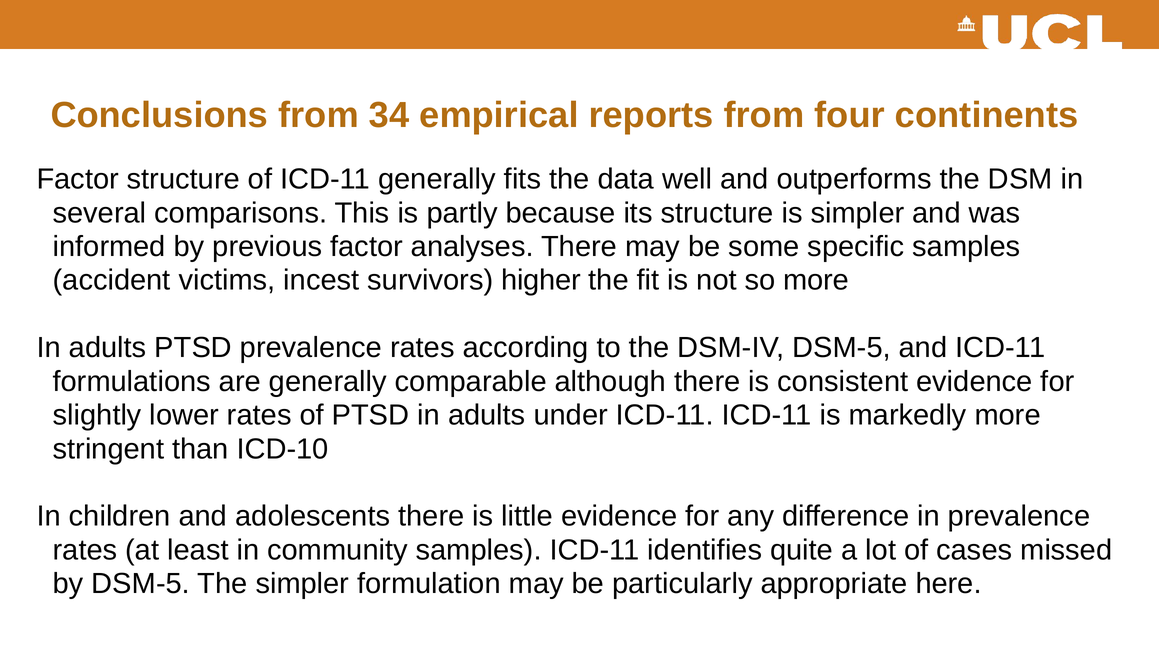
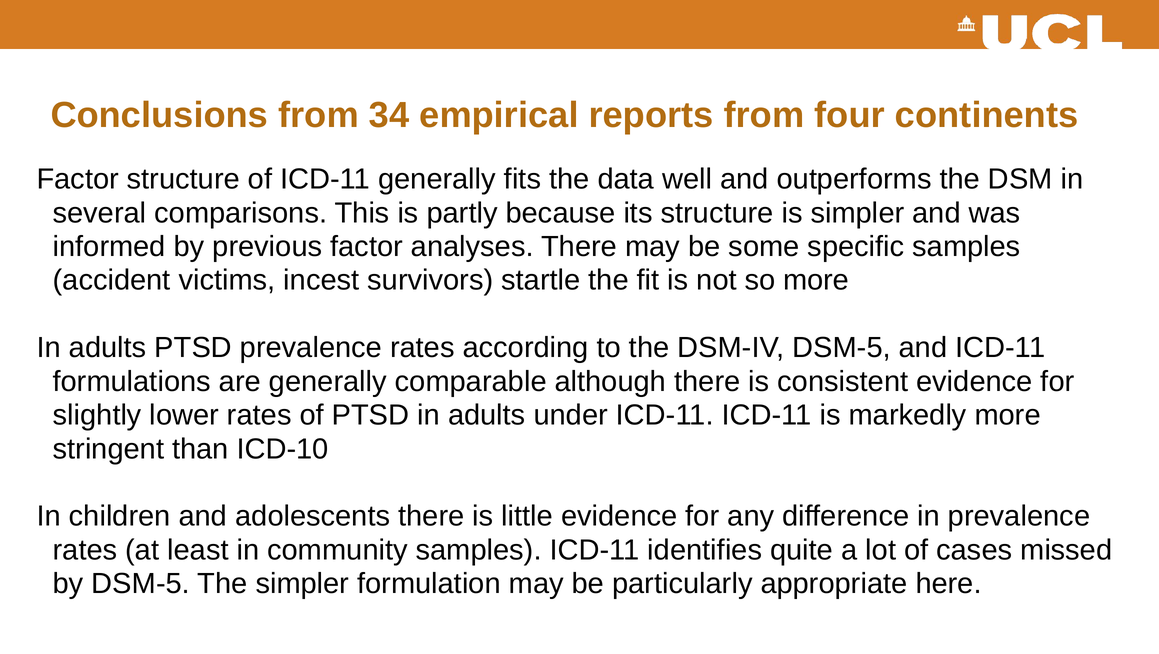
higher: higher -> startle
